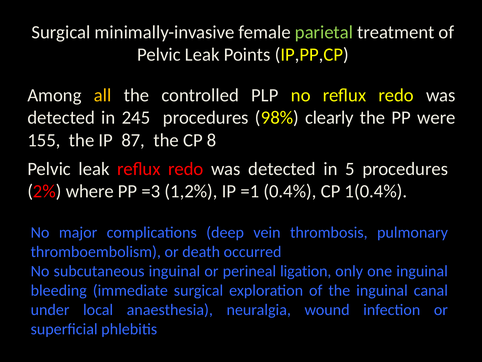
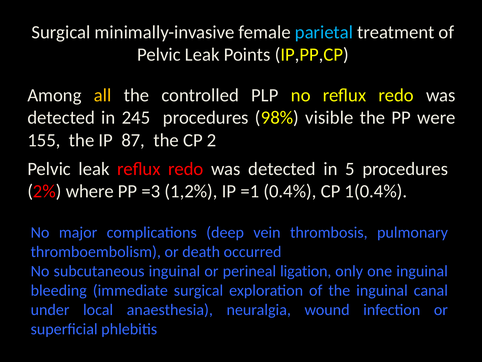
parietal colour: light green -> light blue
clearly: clearly -> visible
8: 8 -> 2
